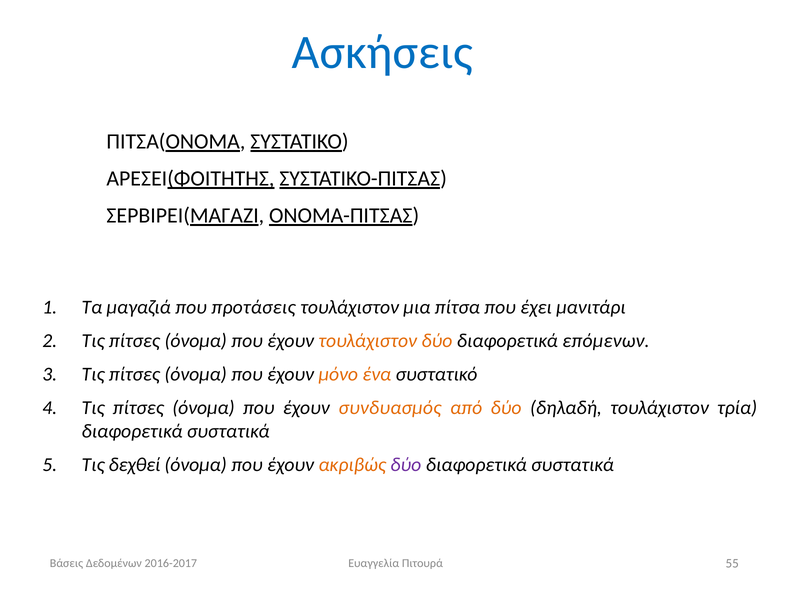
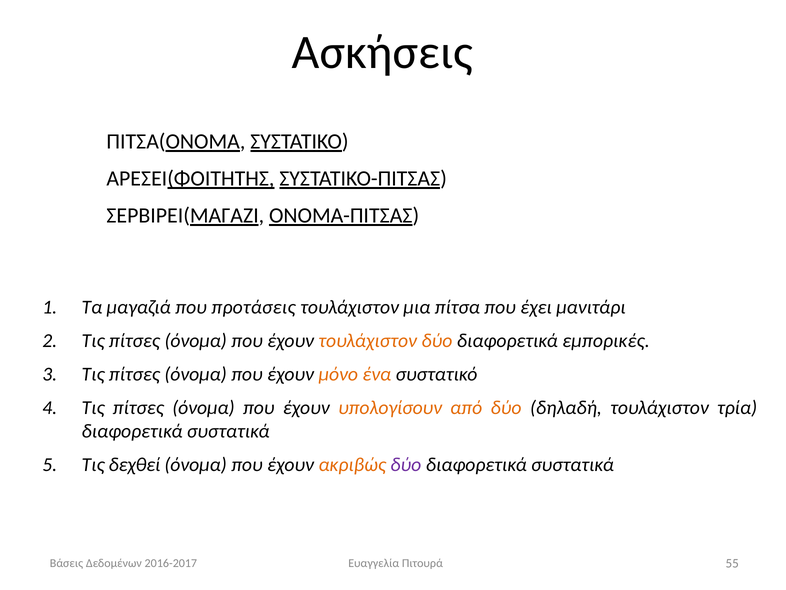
Ασκήσεις colour: blue -> black
επόμενων: επόμενων -> εμπορικές
συνδυασμός: συνδυασμός -> υπολογίσουν
